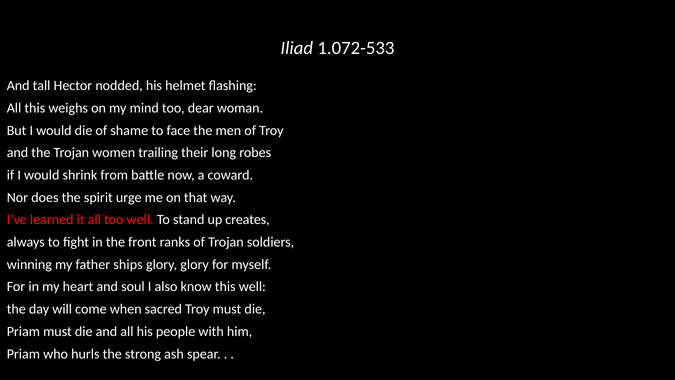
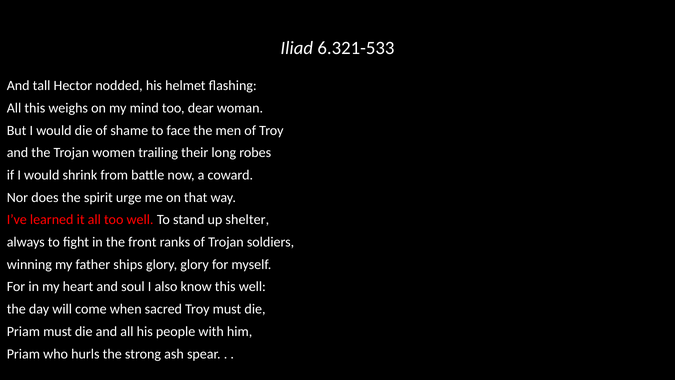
1.072-533: 1.072-533 -> 6.321-533
creates: creates -> shelter
